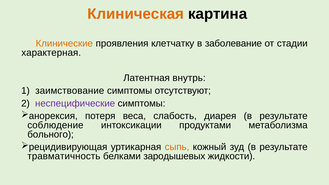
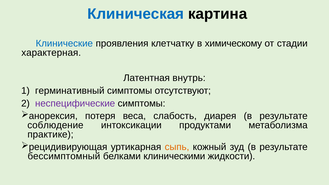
Клиническая colour: orange -> blue
Клинические colour: orange -> blue
заболевание: заболевание -> химическому
заимствование: заимствование -> герминативный
больного: больного -> практике
травматичность: травматичность -> бессимптомный
зародышевых: зародышевых -> клиническими
